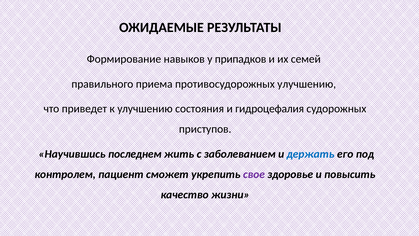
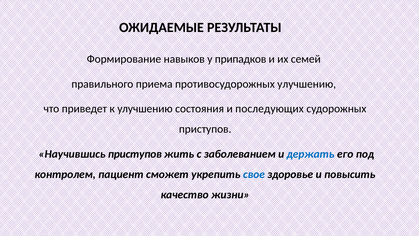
гидроцефалия: гидроцефалия -> последующих
Научившись последнем: последнем -> приступов
свое colour: purple -> blue
